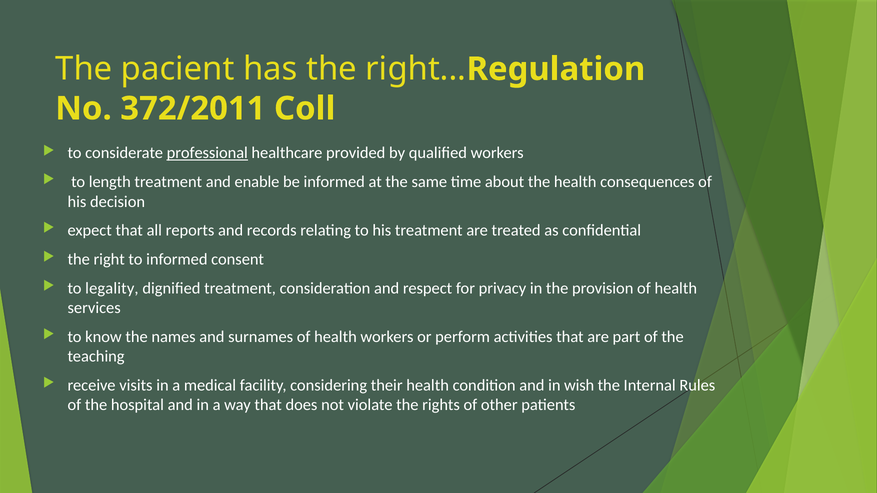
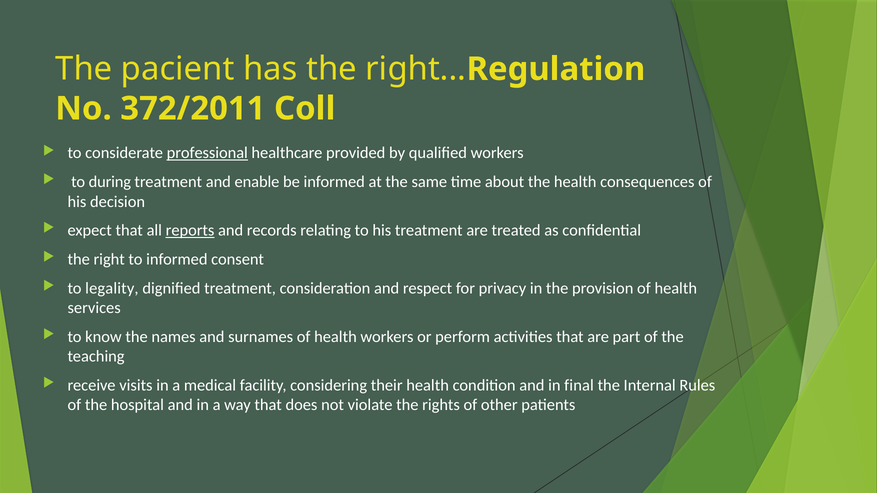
length: length -> during
reports underline: none -> present
wish: wish -> final
